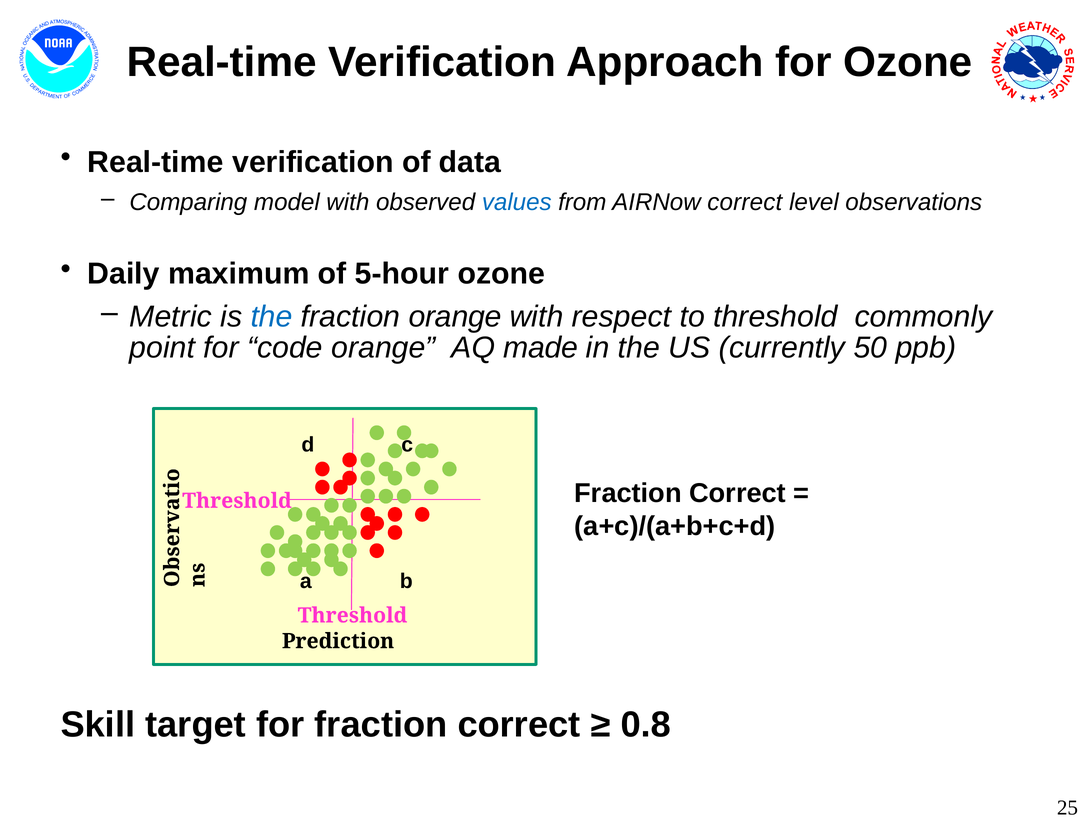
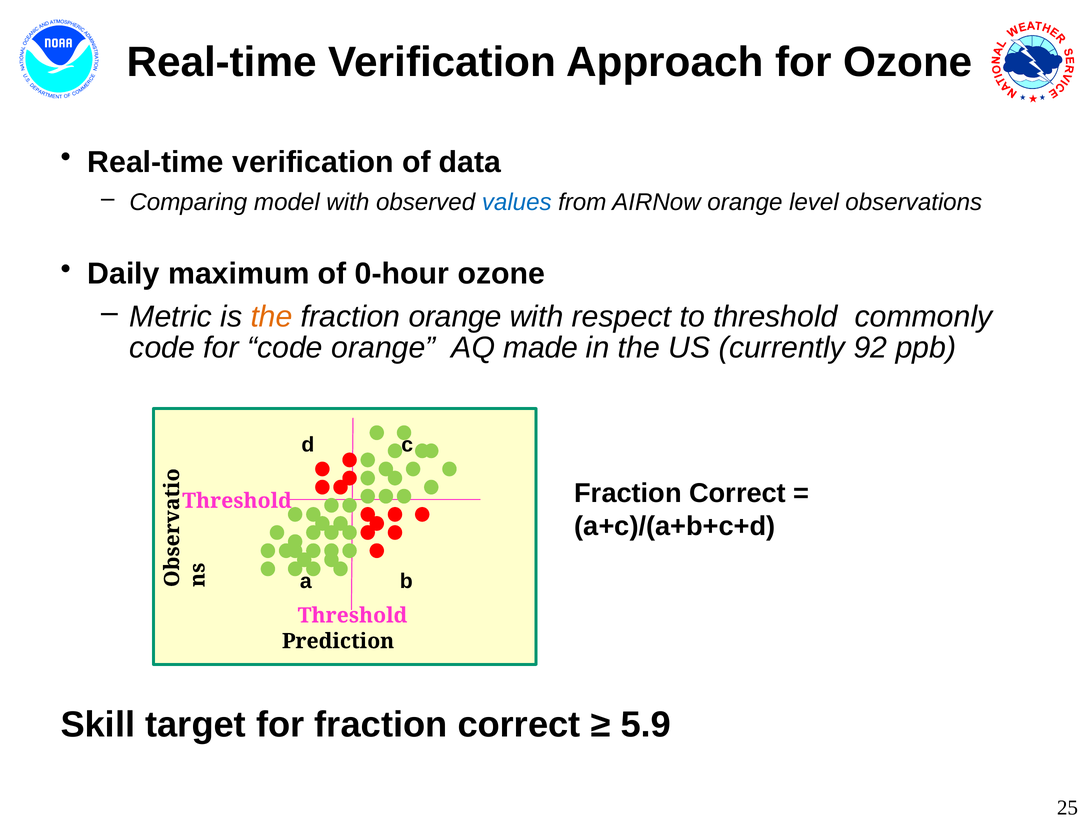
AIRNow correct: correct -> orange
5-hour: 5-hour -> 0-hour
the at (272, 317) colour: blue -> orange
point at (162, 348): point -> code
50: 50 -> 92
0.8: 0.8 -> 5.9
